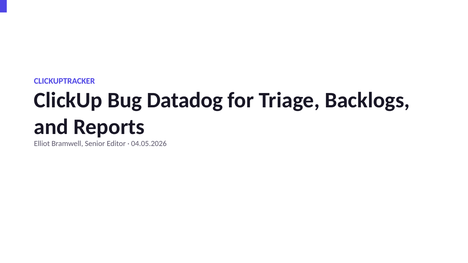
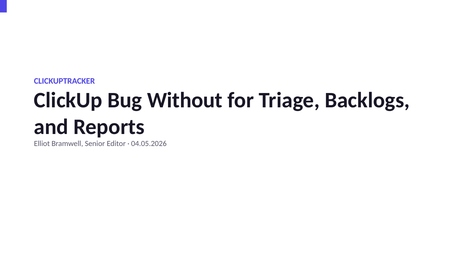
Datadog: Datadog -> Without
